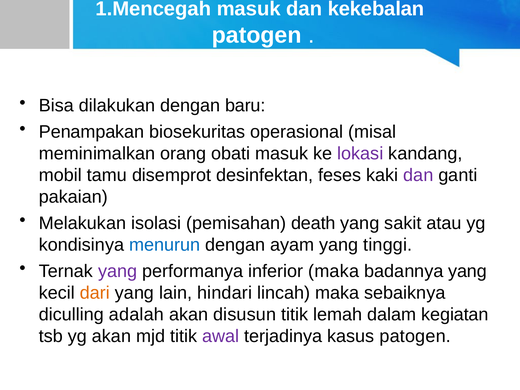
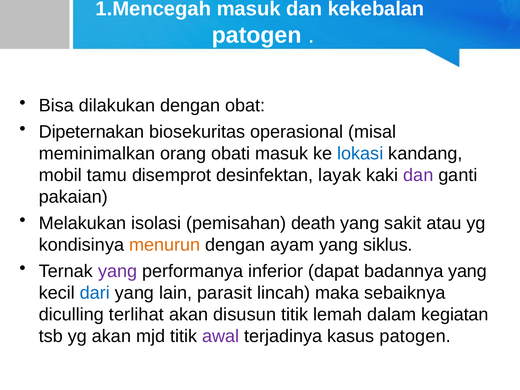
baru: baru -> obat
Penampakan: Penampakan -> Dipeternakan
lokasi colour: purple -> blue
feses: feses -> layak
menurun colour: blue -> orange
tinggi: tinggi -> siklus
inferior maka: maka -> dapat
dari colour: orange -> blue
hindari: hindari -> parasit
adalah: adalah -> terlihat
